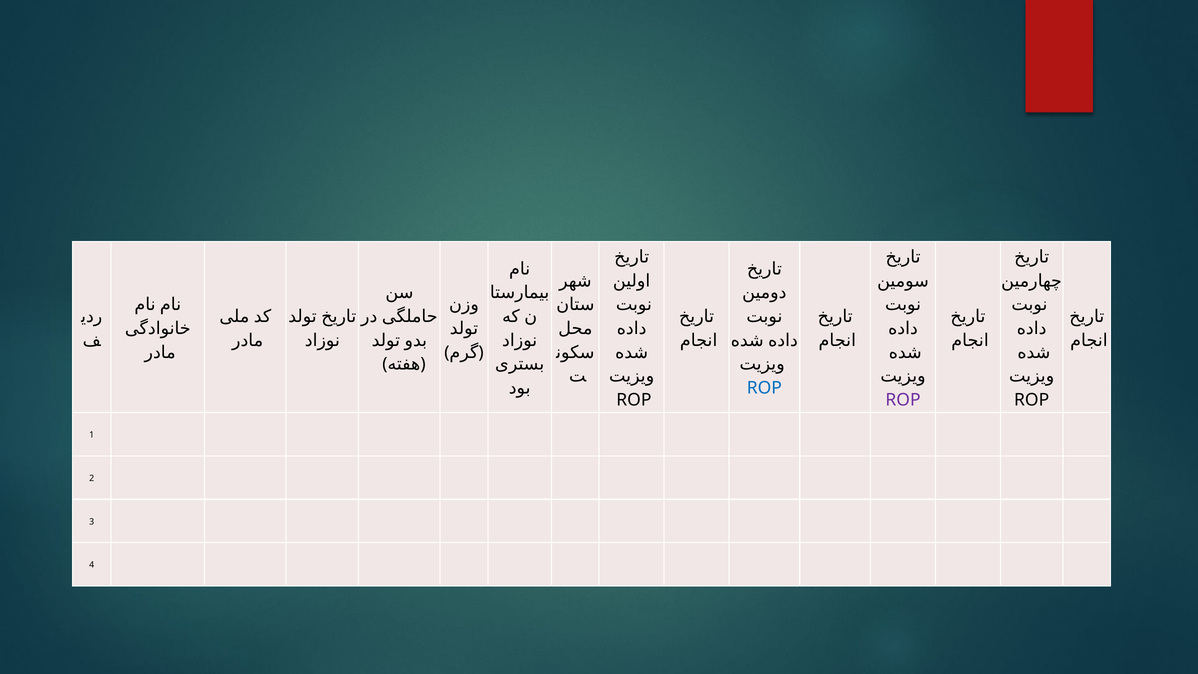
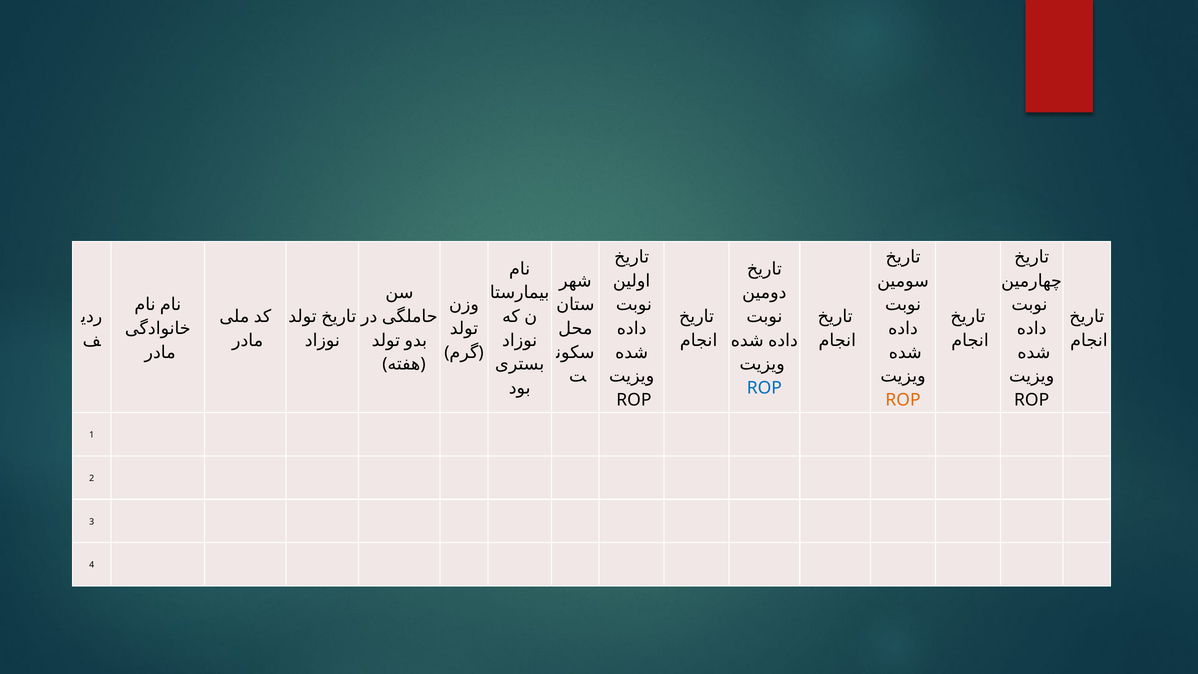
ROP at (903, 400) colour: purple -> orange
